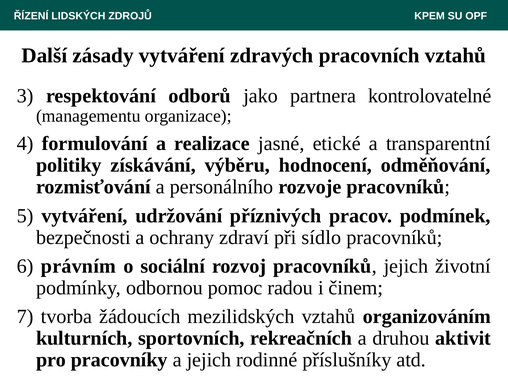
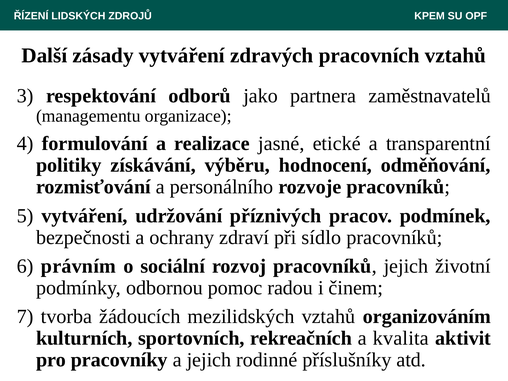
kontrolovatelné: kontrolovatelné -> zaměstnavatelů
druhou: druhou -> kvalita
